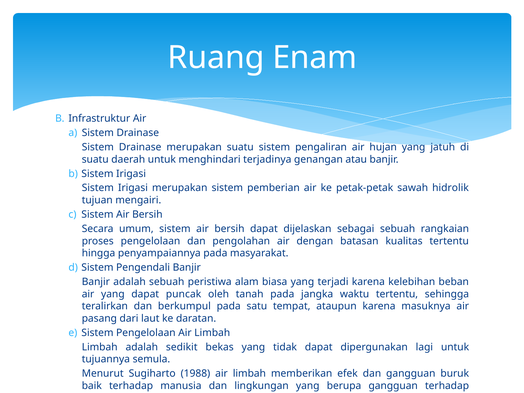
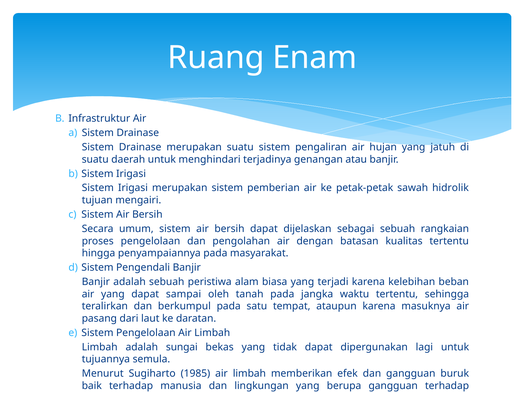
puncak: puncak -> sampai
sedikit: sedikit -> sungai
1988: 1988 -> 1985
